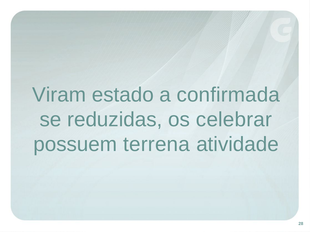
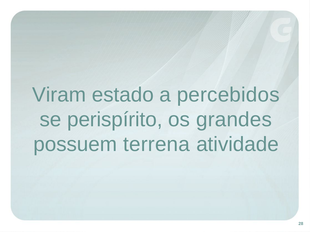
confirmada: confirmada -> percebidos
reduzidas: reduzidas -> perispírito
celebrar: celebrar -> grandes
